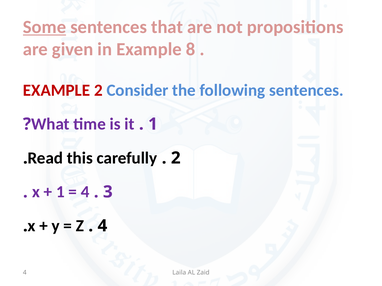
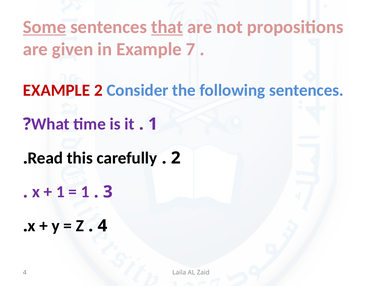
that underline: none -> present
8: 8 -> 7
4 at (85, 192): 4 -> 1
